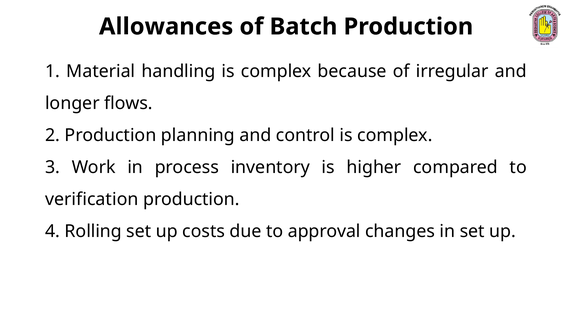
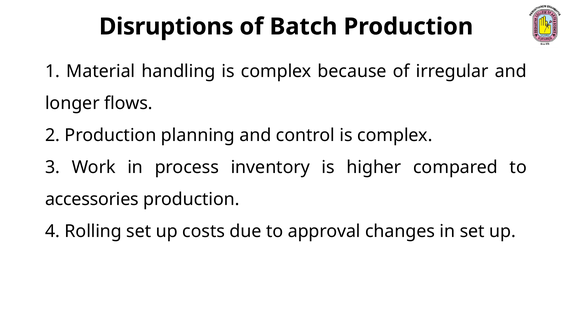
Allowances: Allowances -> Disruptions
verification: verification -> accessories
